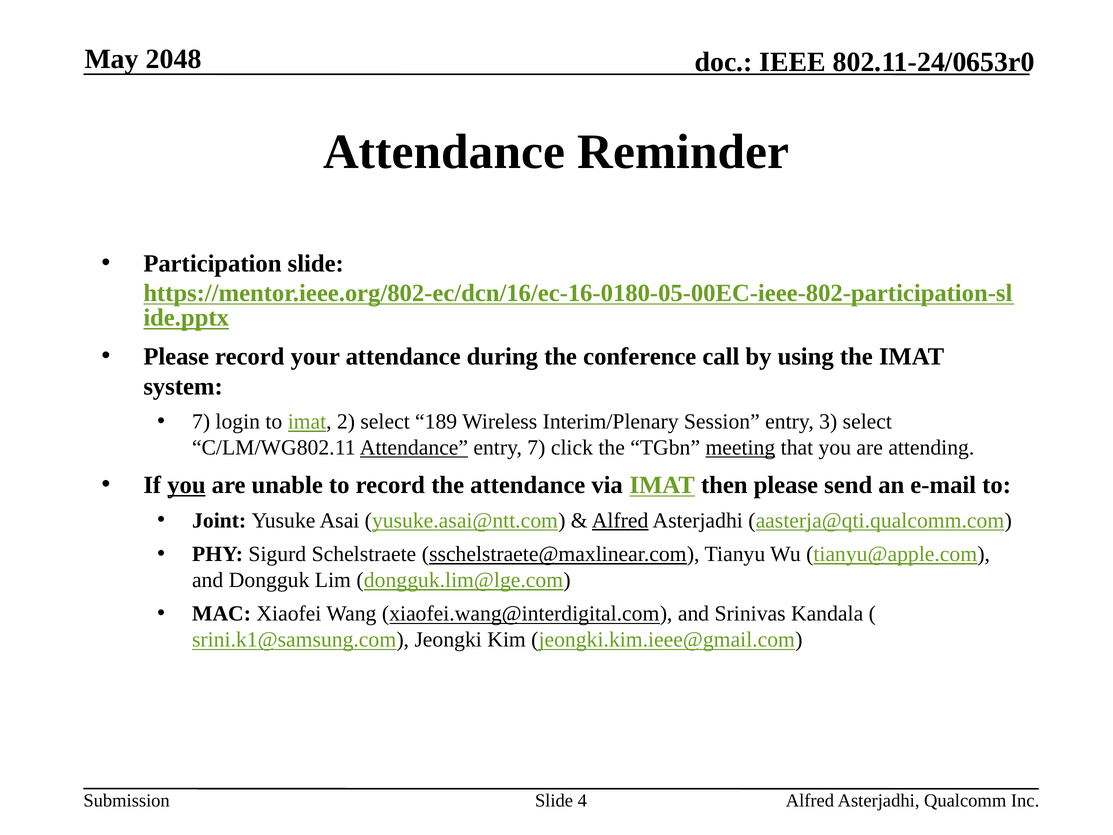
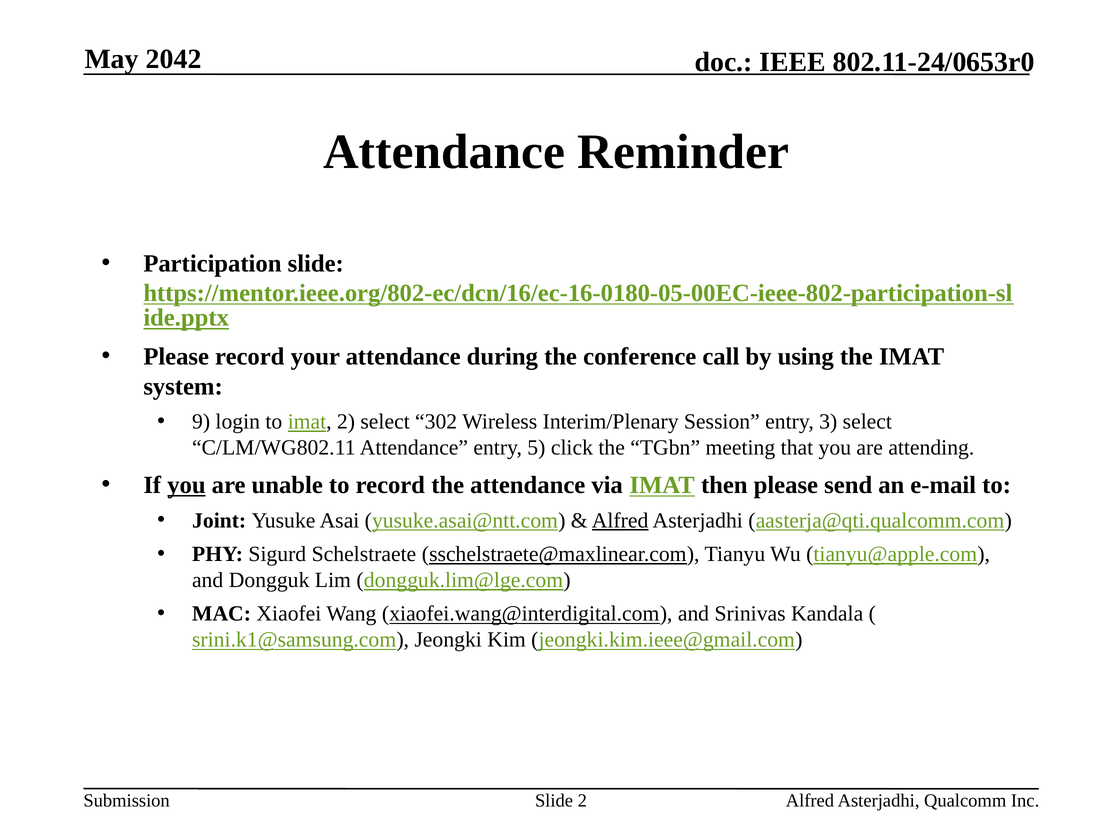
2048: 2048 -> 2042
7 at (201, 422): 7 -> 9
189: 189 -> 302
Attendance at (414, 448) underline: present -> none
entry 7: 7 -> 5
meeting underline: present -> none
Slide 4: 4 -> 2
